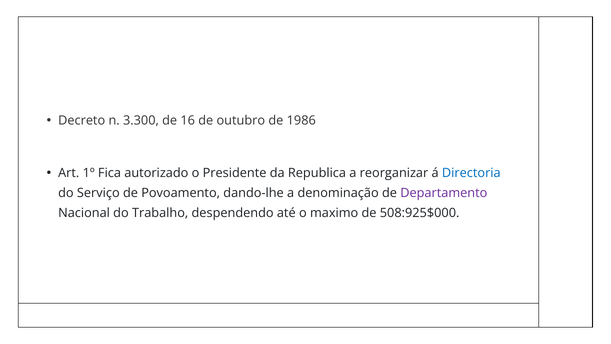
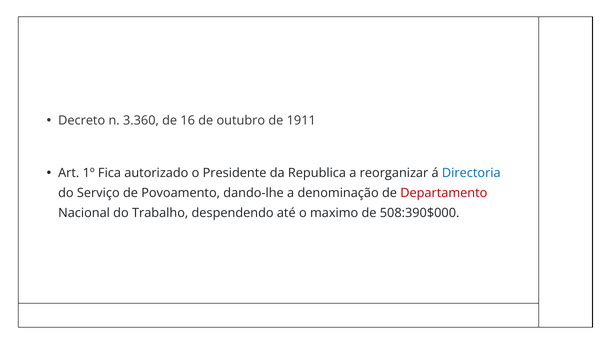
3.300: 3.300 -> 3.360
1986: 1986 -> 1911
Departamento colour: purple -> red
508:925$000: 508:925$000 -> 508:390$000
